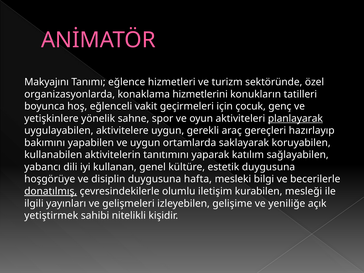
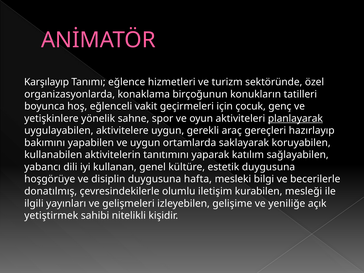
Makyajını: Makyajını -> Karşılayıp
hizmetlerini: hizmetlerini -> birçoğunun
donatılmış underline: present -> none
